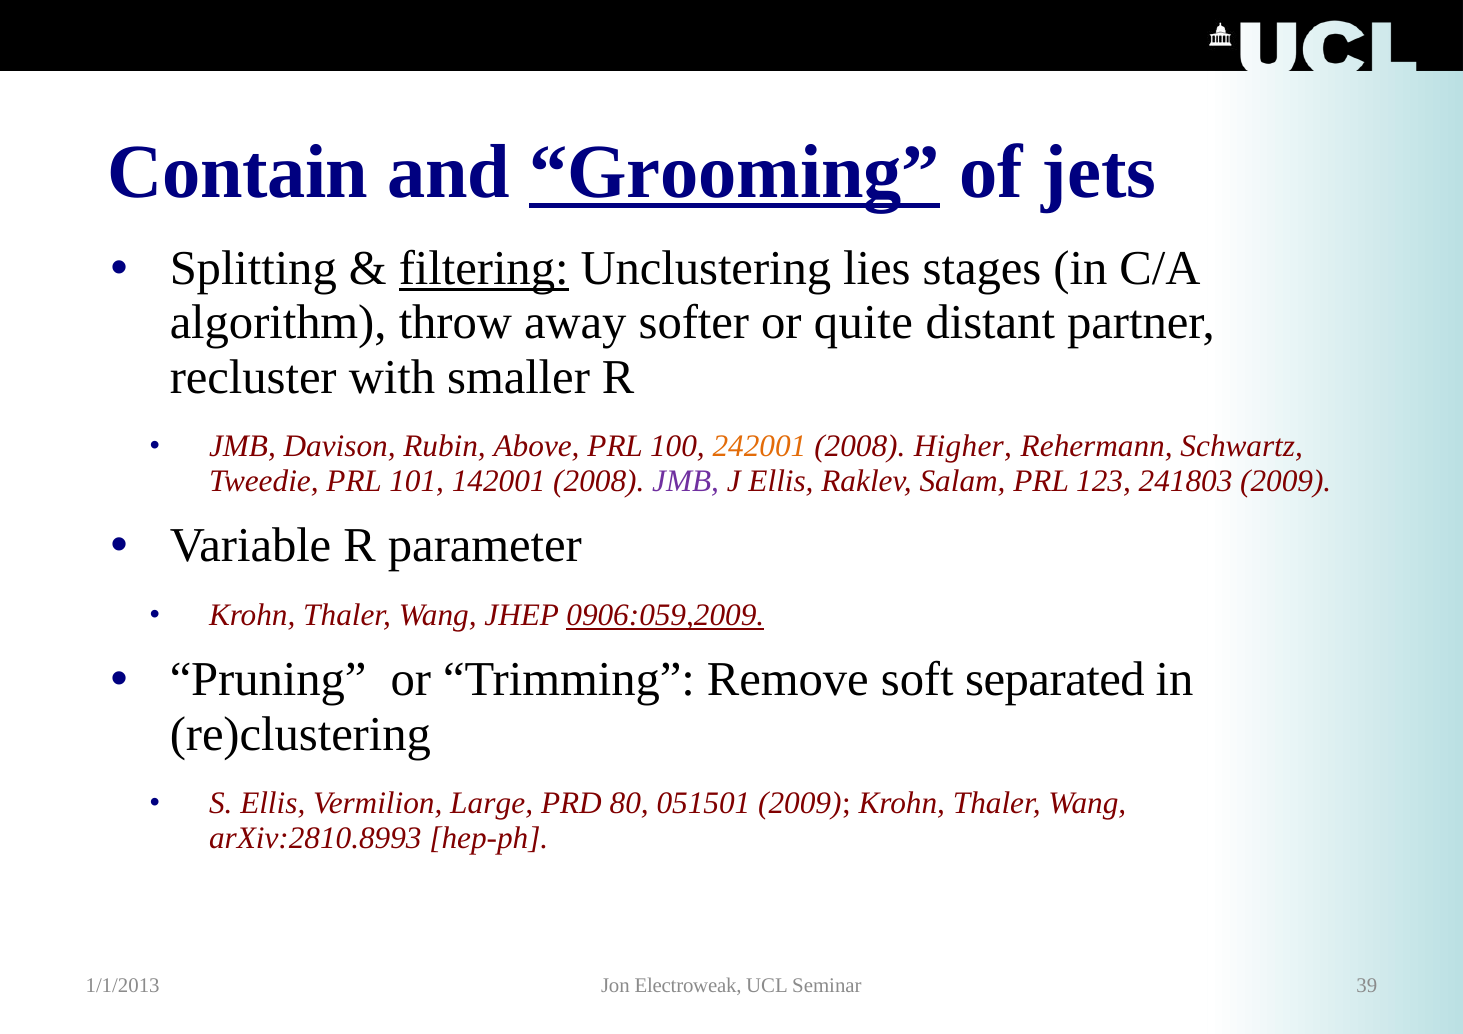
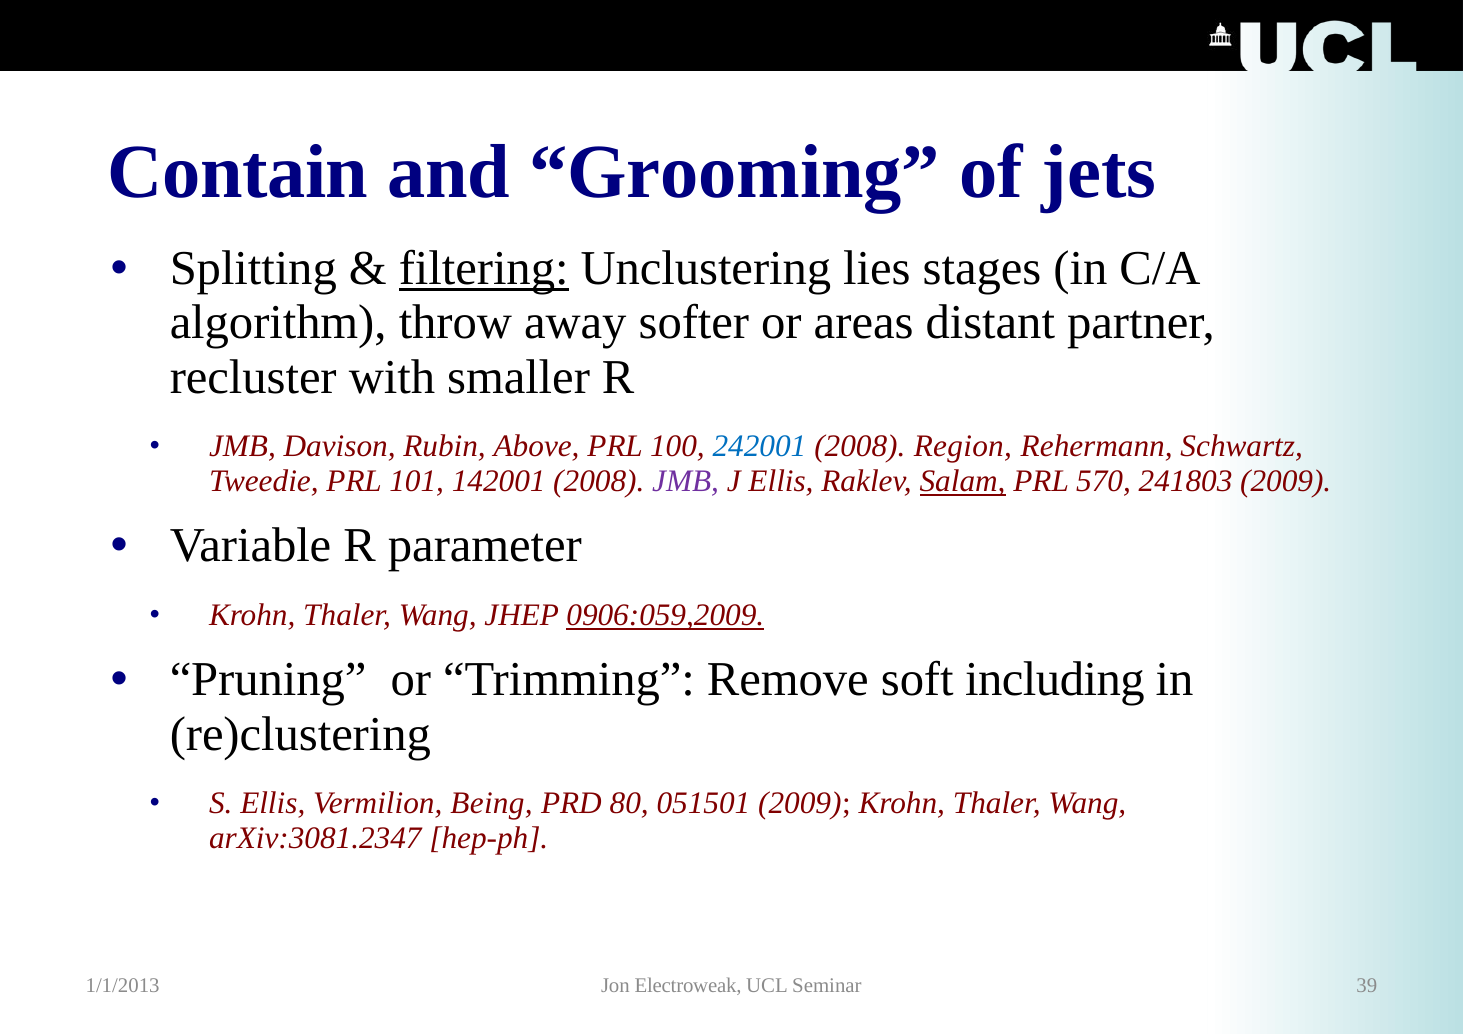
Grooming underline: present -> none
quite: quite -> areas
242001 colour: orange -> blue
Higher: Higher -> Region
Salam underline: none -> present
123: 123 -> 570
separated: separated -> including
Large: Large -> Being
arXiv:2810.8993: arXiv:2810.8993 -> arXiv:3081.2347
